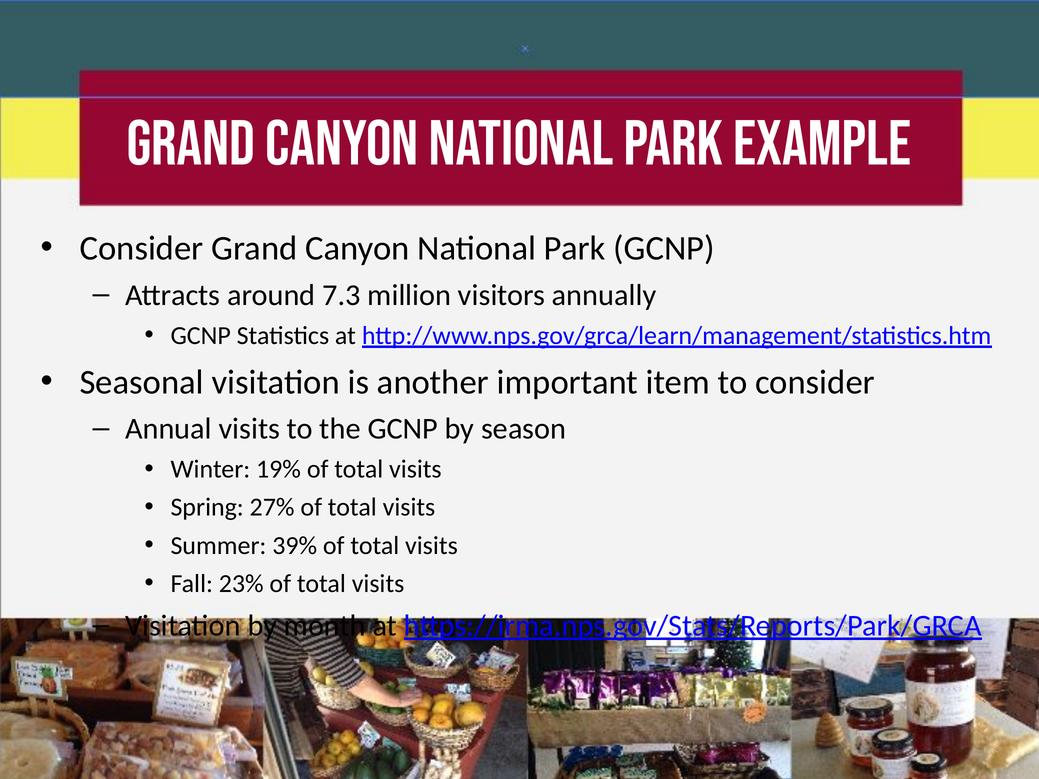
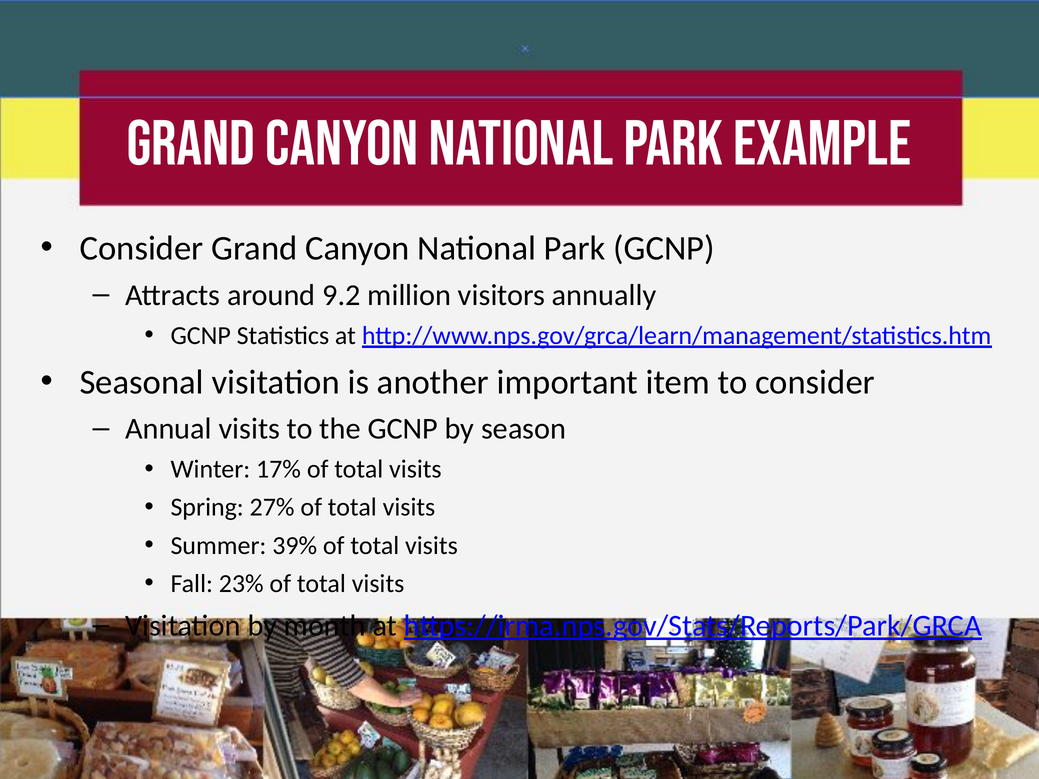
7.3: 7.3 -> 9.2
19%: 19% -> 17%
